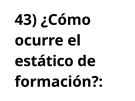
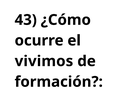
estático: estático -> vivimos
